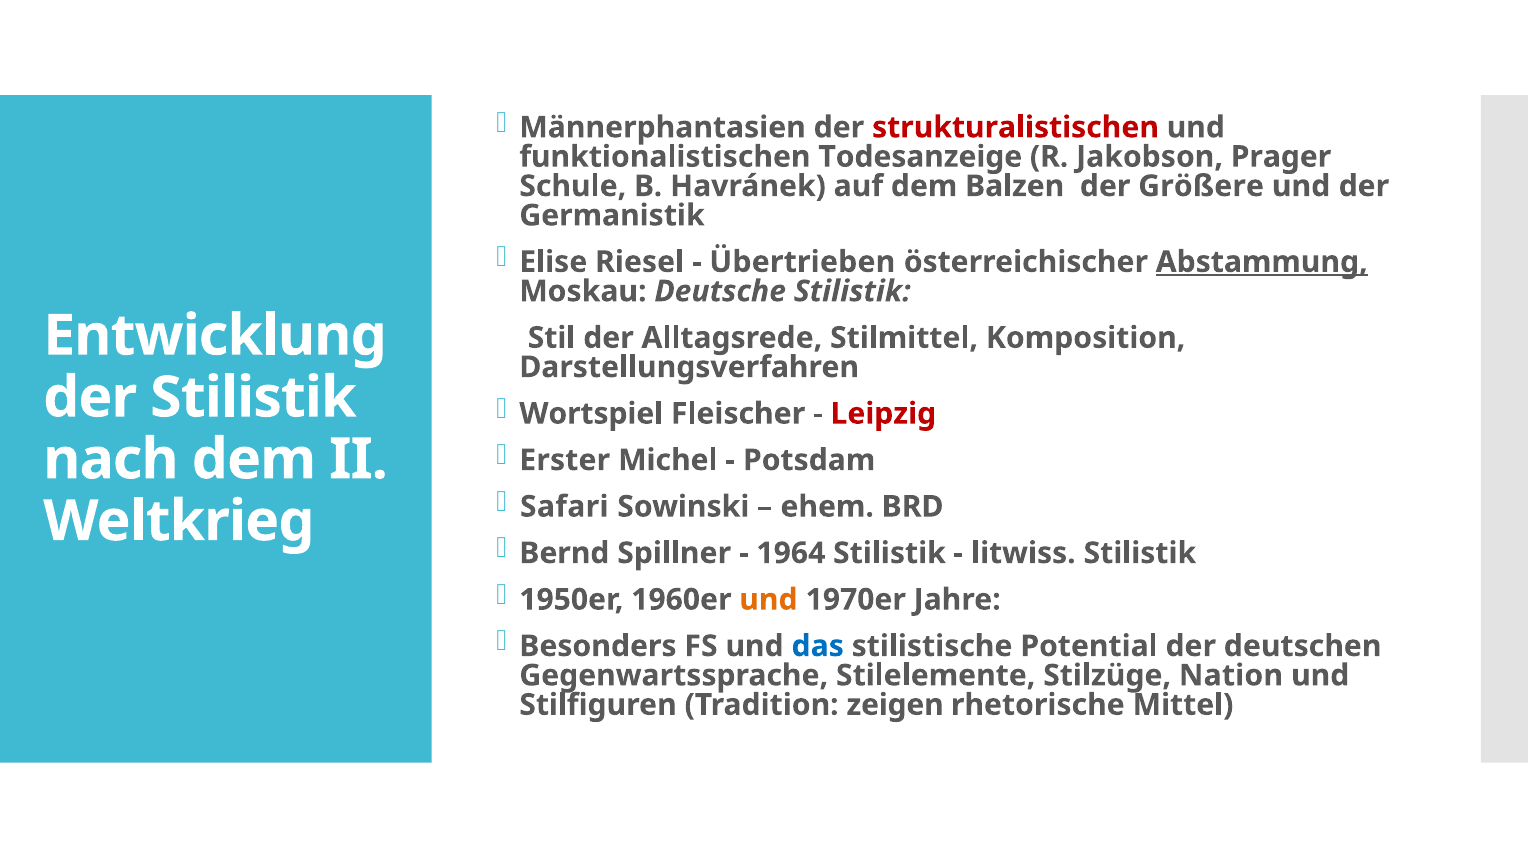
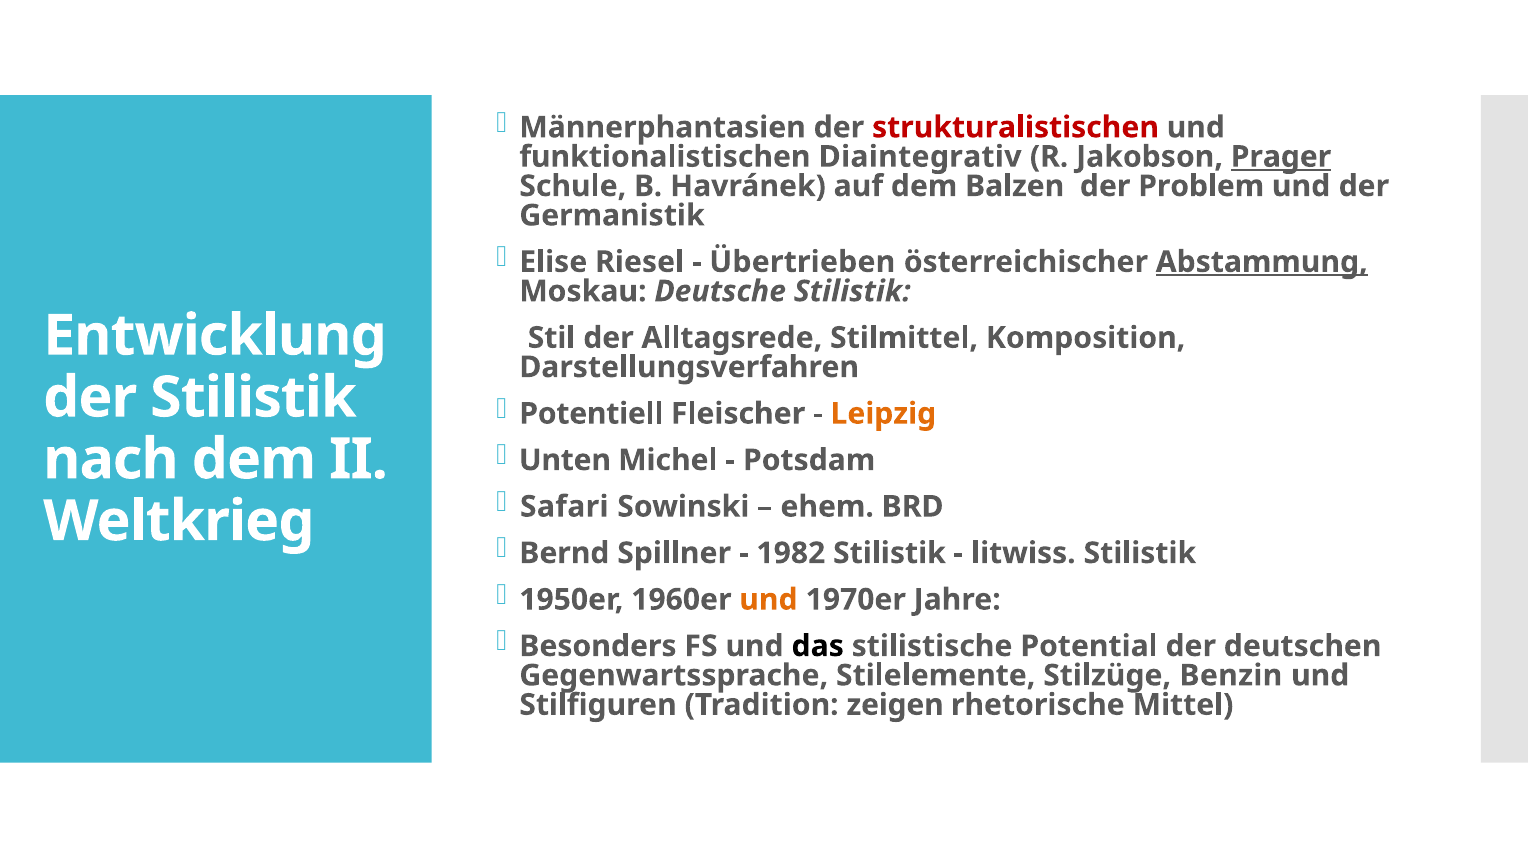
Todesanzeige: Todesanzeige -> Diaintegrativ
Prager underline: none -> present
Größere: Größere -> Problem
Wortspiel: Wortspiel -> Potentiell
Leipzig colour: red -> orange
Erster: Erster -> Unten
1964: 1964 -> 1982
das colour: blue -> black
Nation: Nation -> Benzin
